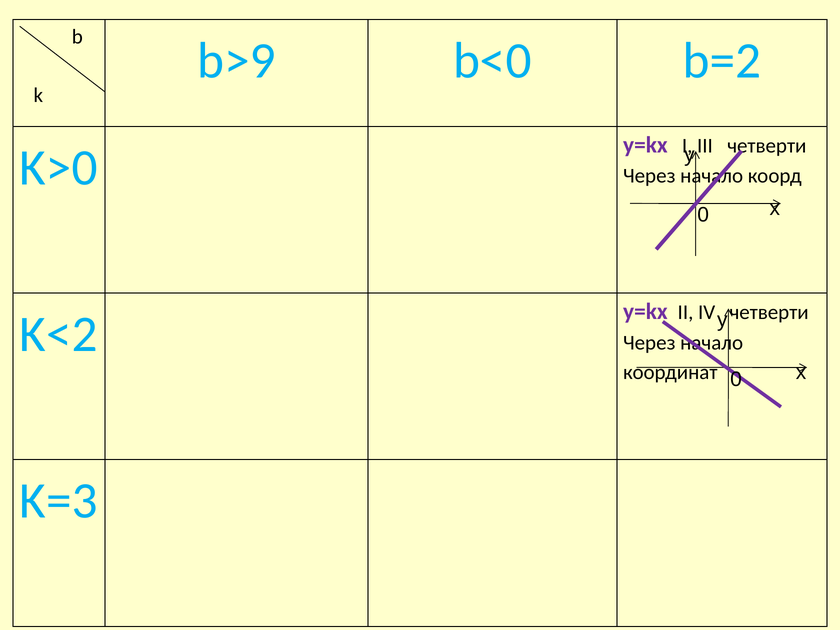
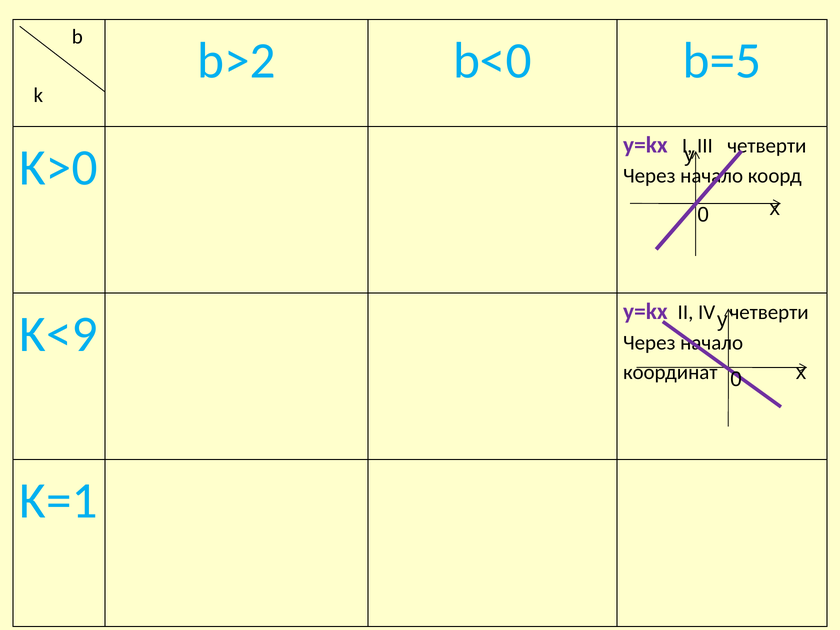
b>9: b>9 -> b>2
b=2: b=2 -> b=5
K<2: K<2 -> K<9
K=3: K=3 -> K=1
